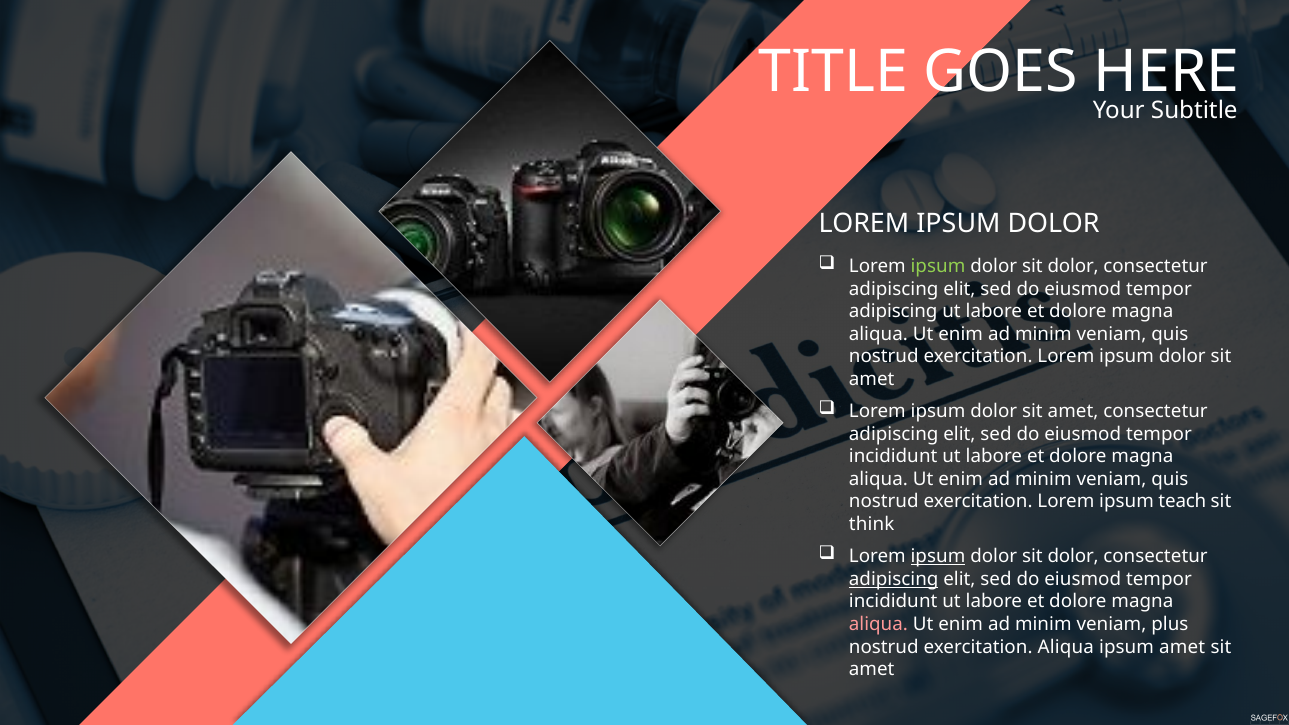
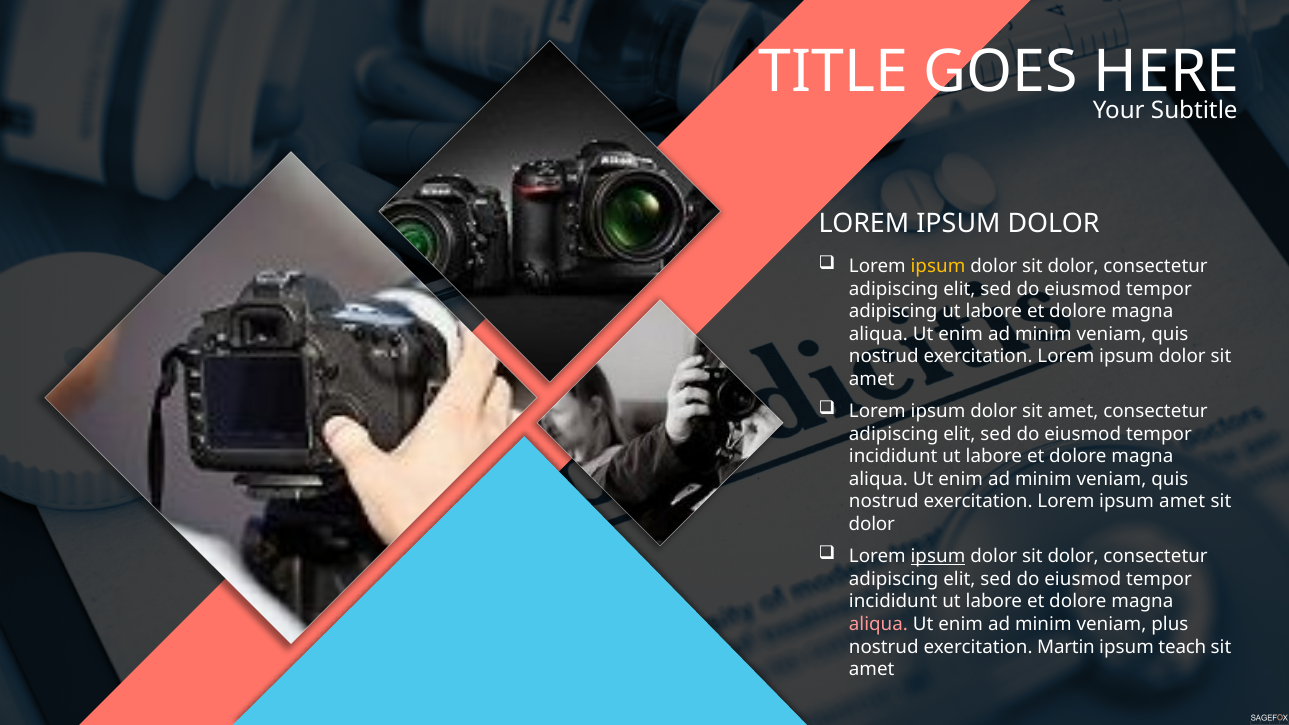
ipsum at (938, 266) colour: light green -> yellow
ipsum teach: teach -> amet
think at (872, 524): think -> dolor
adipiscing at (894, 579) underline: present -> none
exercitation Aliqua: Aliqua -> Martin
ipsum amet: amet -> teach
